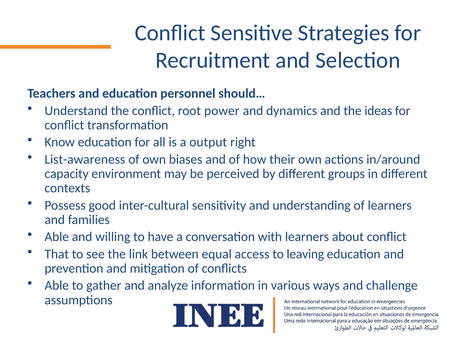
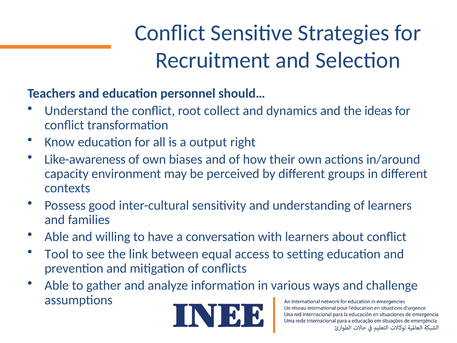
power: power -> collect
List-awareness: List-awareness -> Like-awareness
That: That -> Tool
leaving: leaving -> setting
